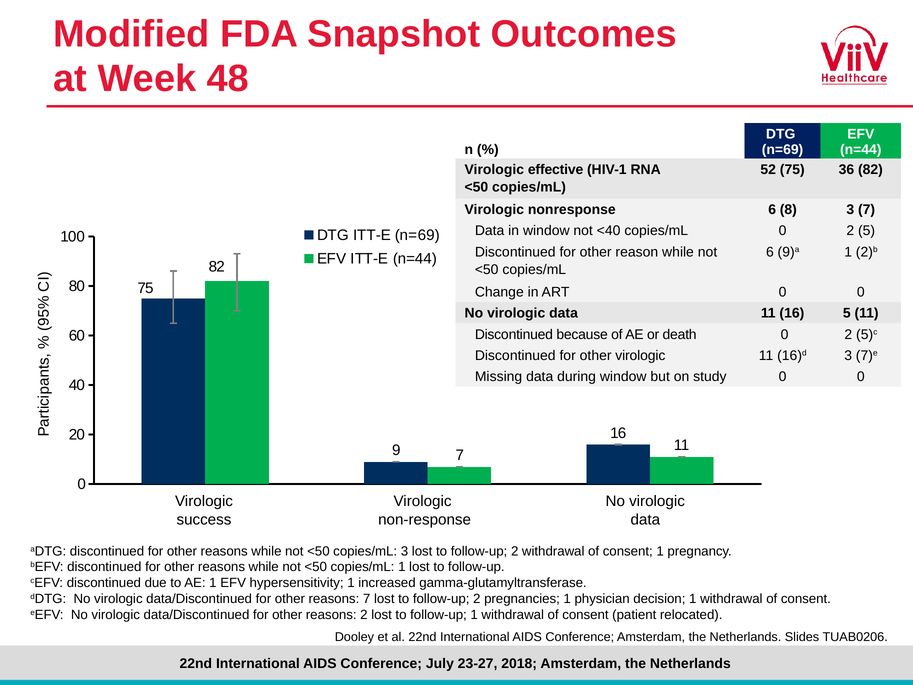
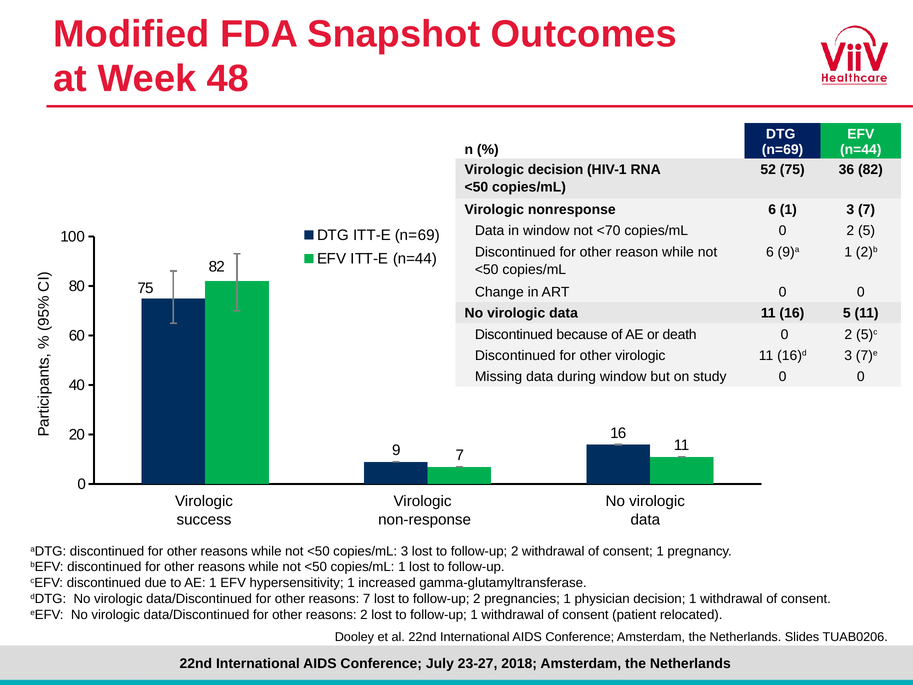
Virologic effective: effective -> decision
6 8: 8 -> 1
<40: <40 -> <70
